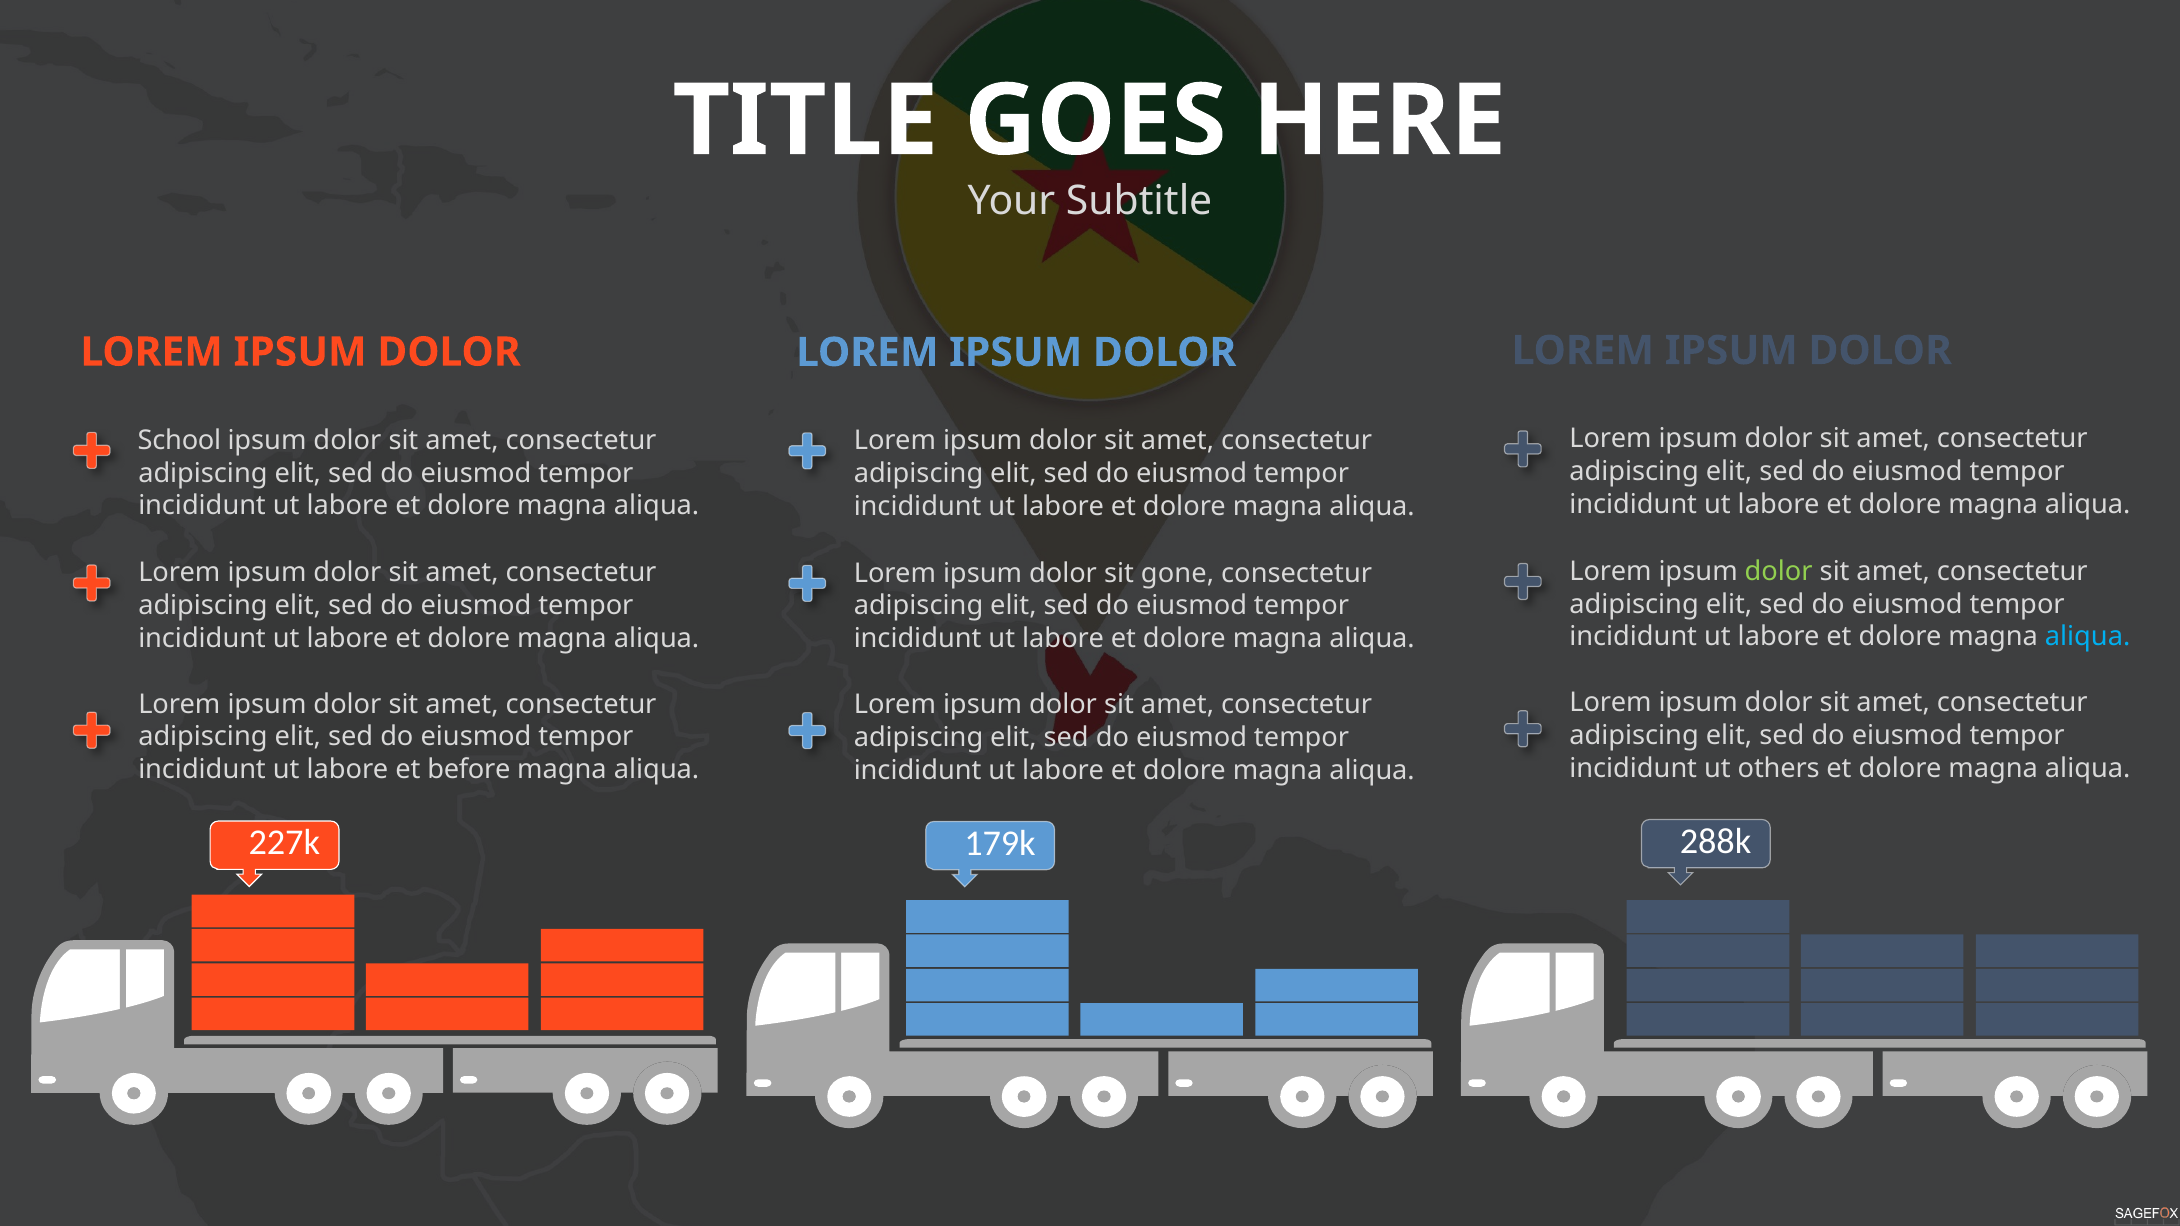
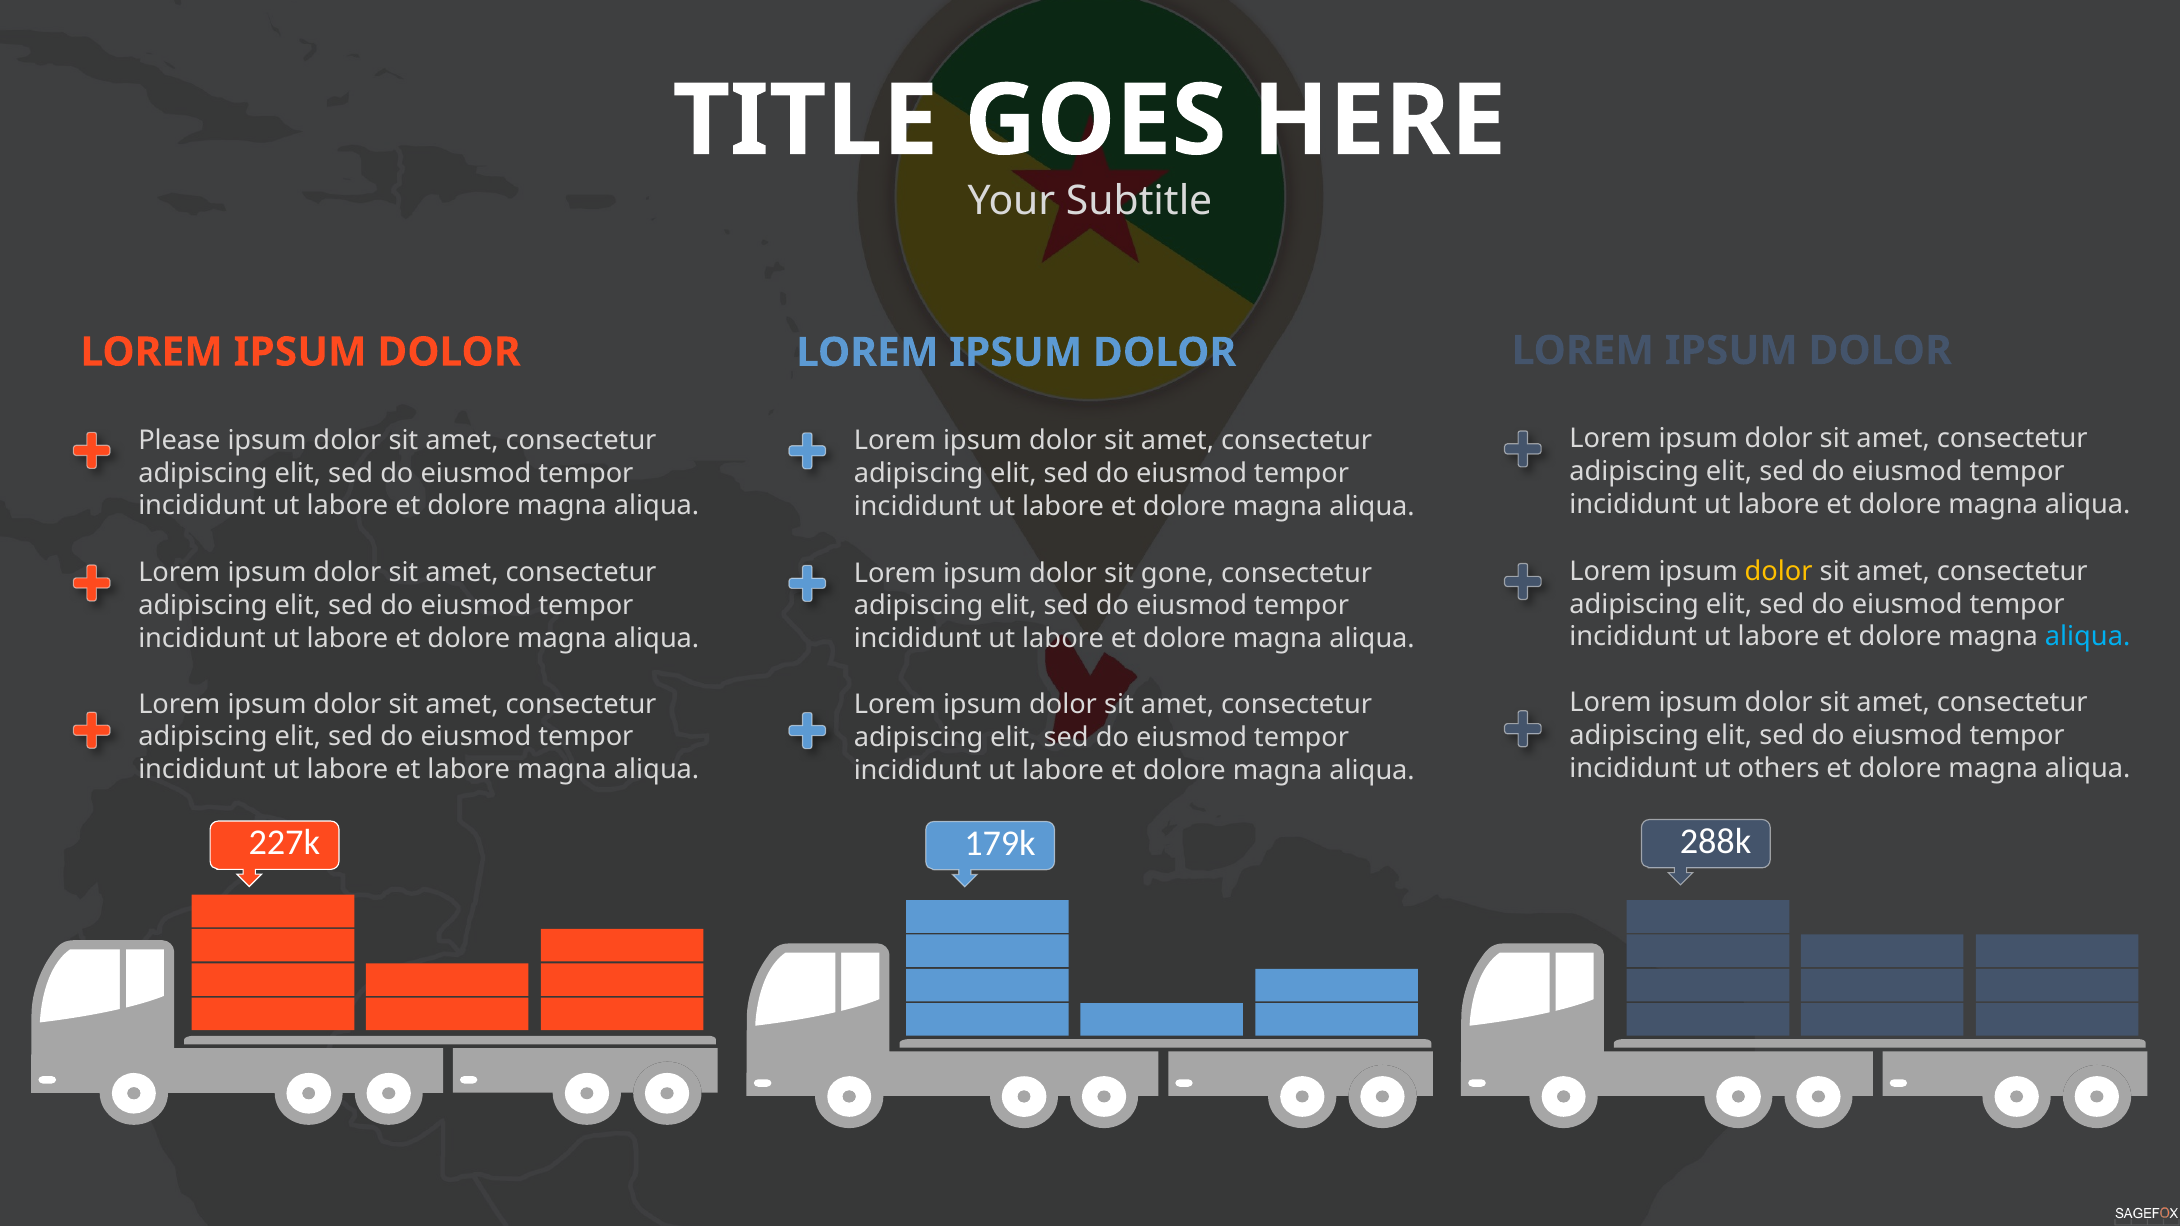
School: School -> Please
dolor at (1779, 572) colour: light green -> yellow
et before: before -> labore
